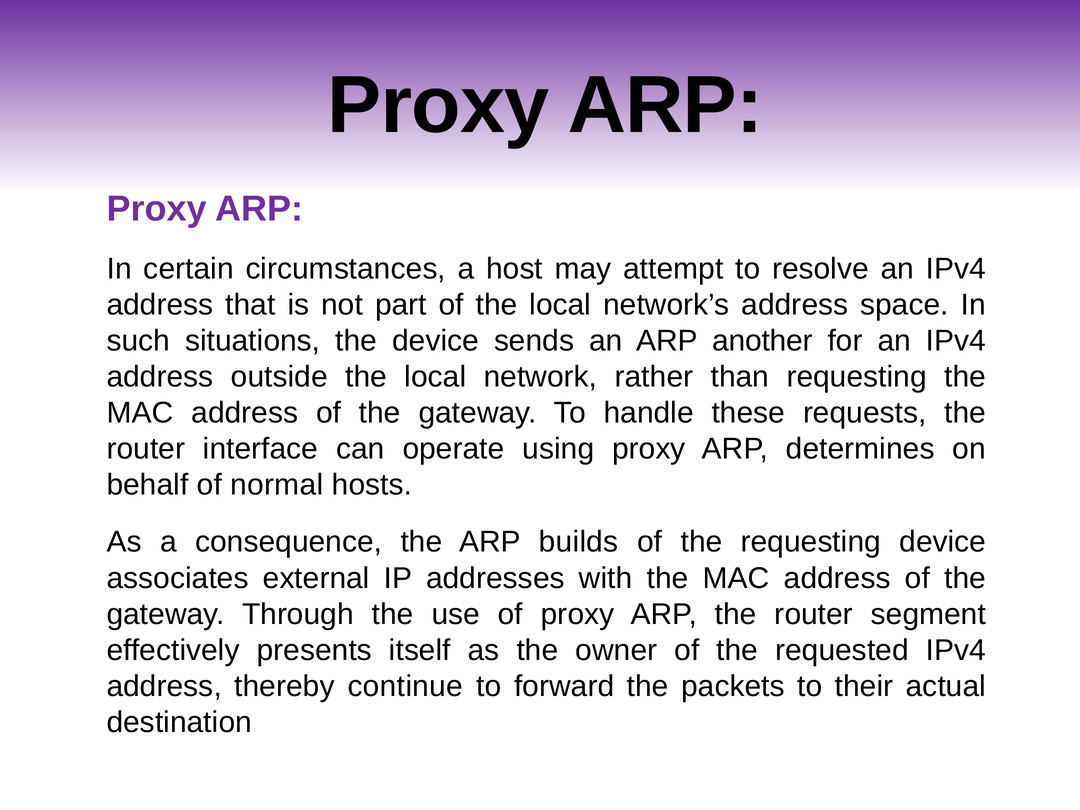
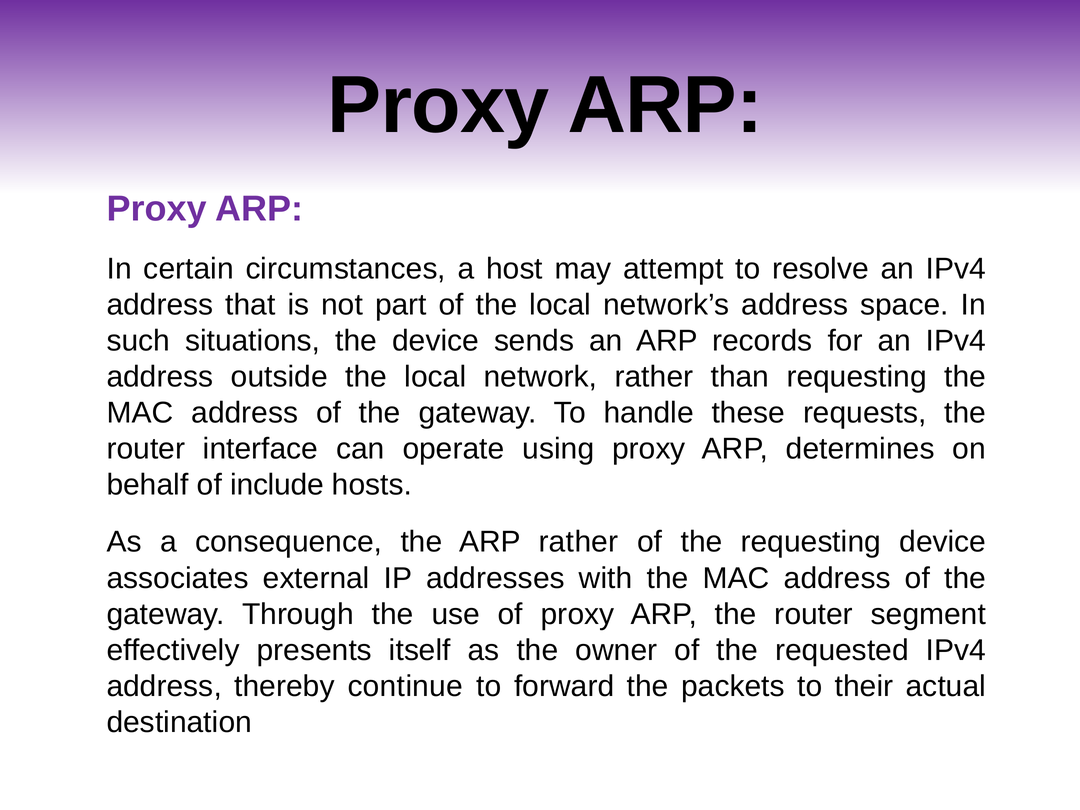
another: another -> records
normal: normal -> include
ARP builds: builds -> rather
